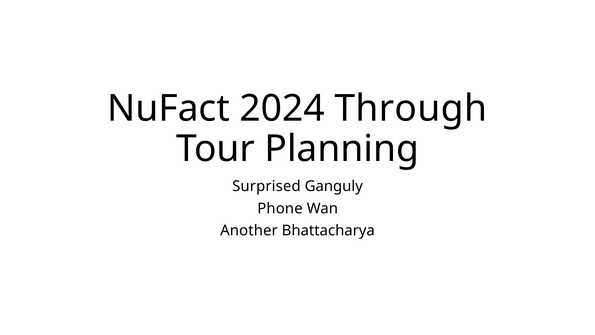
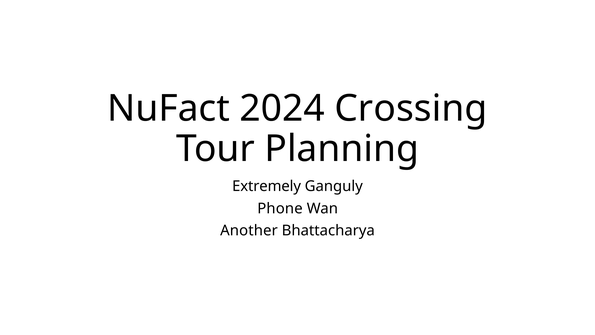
Through: Through -> Crossing
Surprised: Surprised -> Extremely
